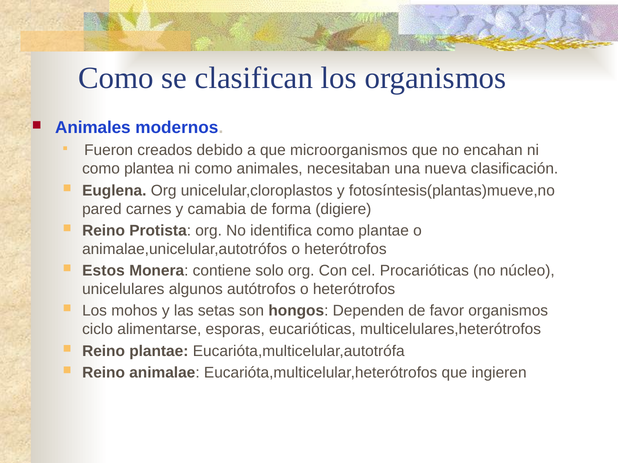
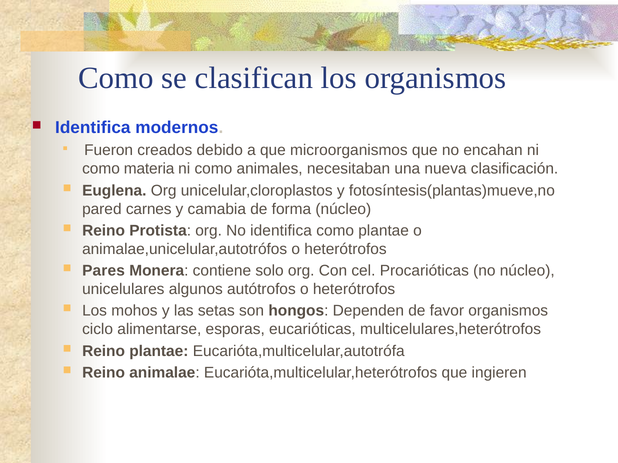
Animales at (93, 128): Animales -> Identifica
plantea: plantea -> materia
forma digiere: digiere -> núcleo
Estos: Estos -> Pares
